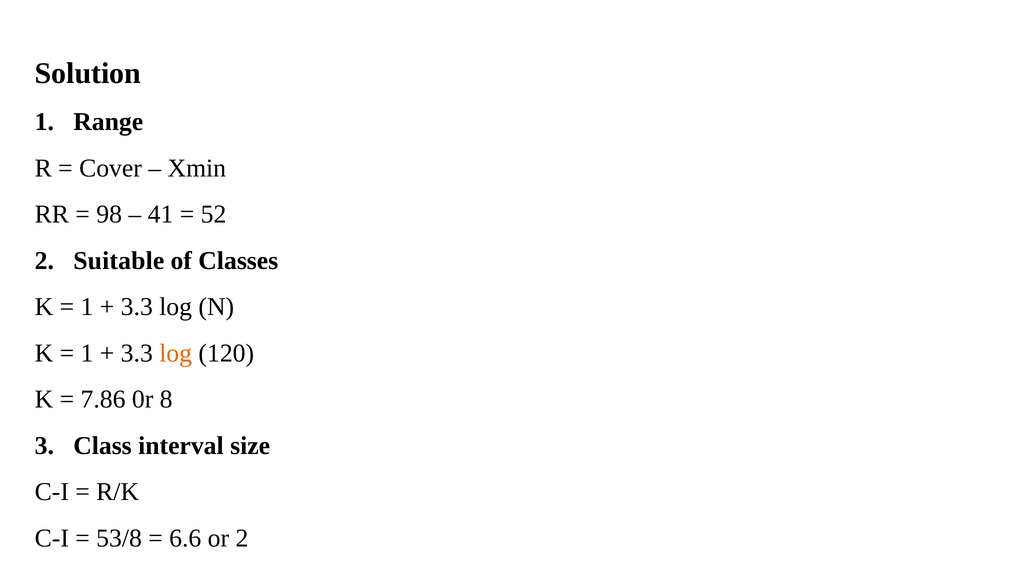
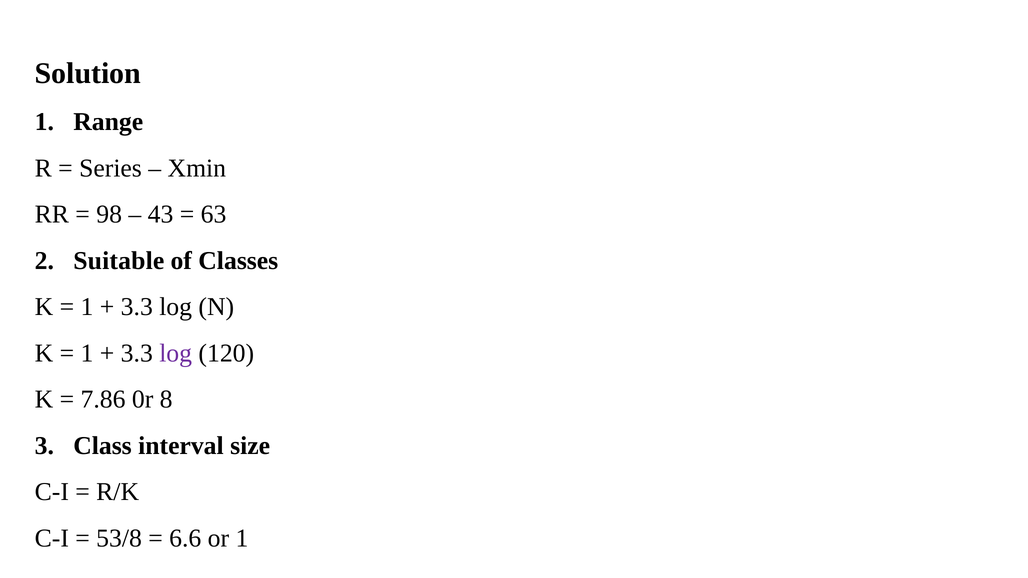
Cover: Cover -> Series
41: 41 -> 43
52: 52 -> 63
log at (176, 353) colour: orange -> purple
or 2: 2 -> 1
